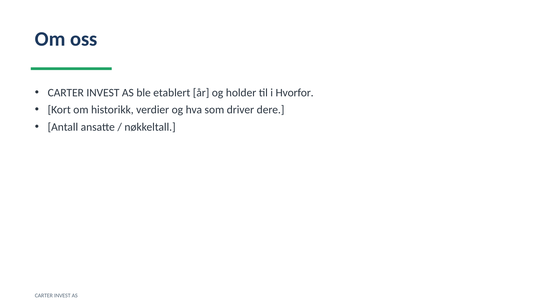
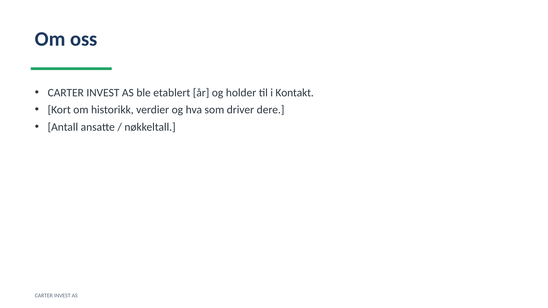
Hvorfor: Hvorfor -> Kontakt
